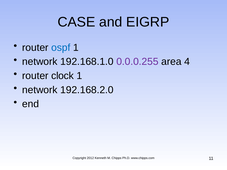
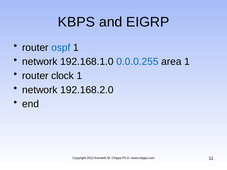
CASE: CASE -> KBPS
0.0.0.255 colour: purple -> blue
area 4: 4 -> 1
